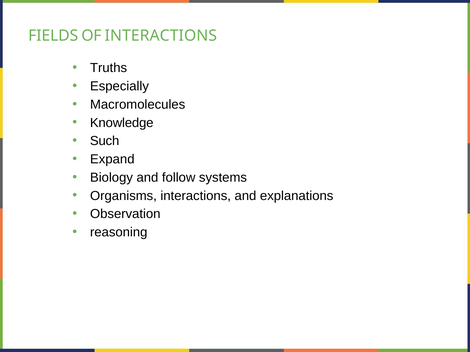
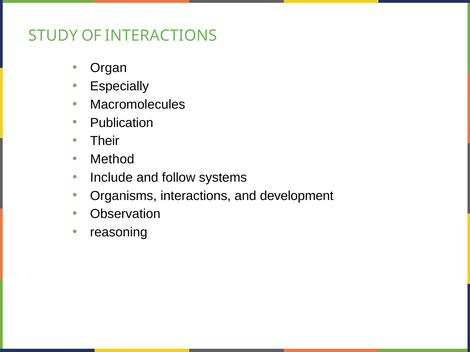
FIELDS: FIELDS -> STUDY
Truths: Truths -> Organ
Knowledge: Knowledge -> Publication
Such: Such -> Their
Expand: Expand -> Method
Biology: Biology -> Include
explanations: explanations -> development
